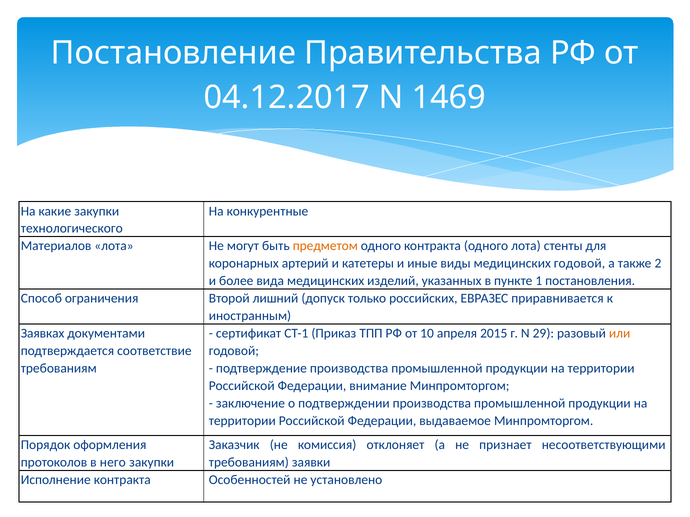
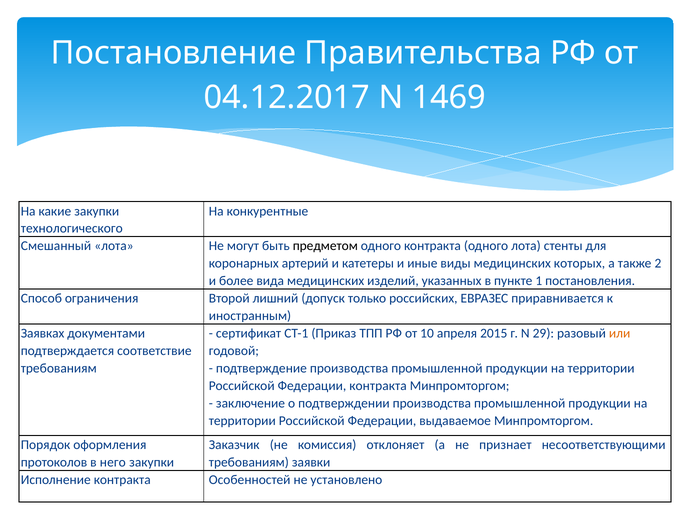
Материалов: Материалов -> Смешанный
предметом colour: orange -> black
медицинских годовой: годовой -> которых
Федерации внимание: внимание -> контракта
